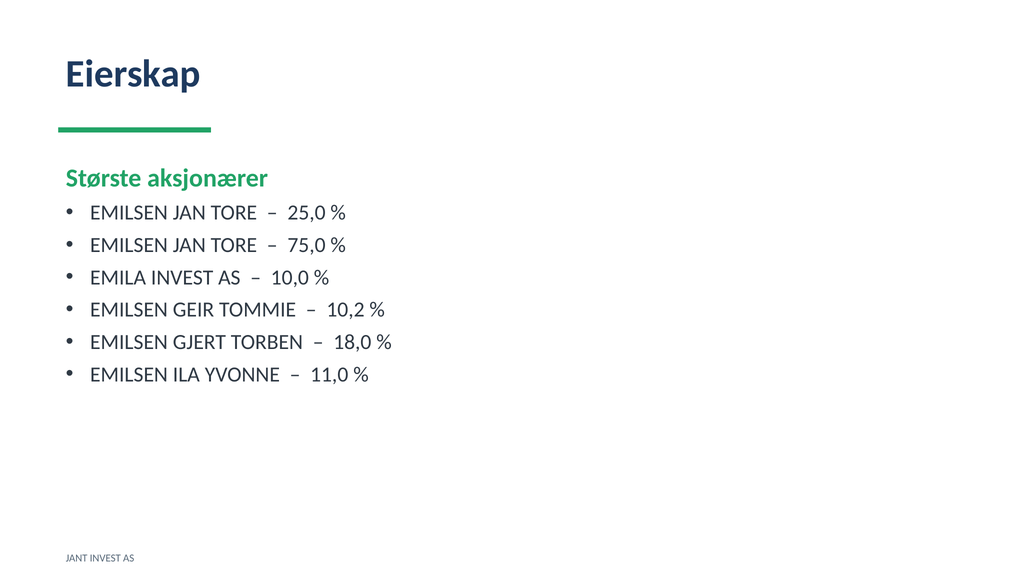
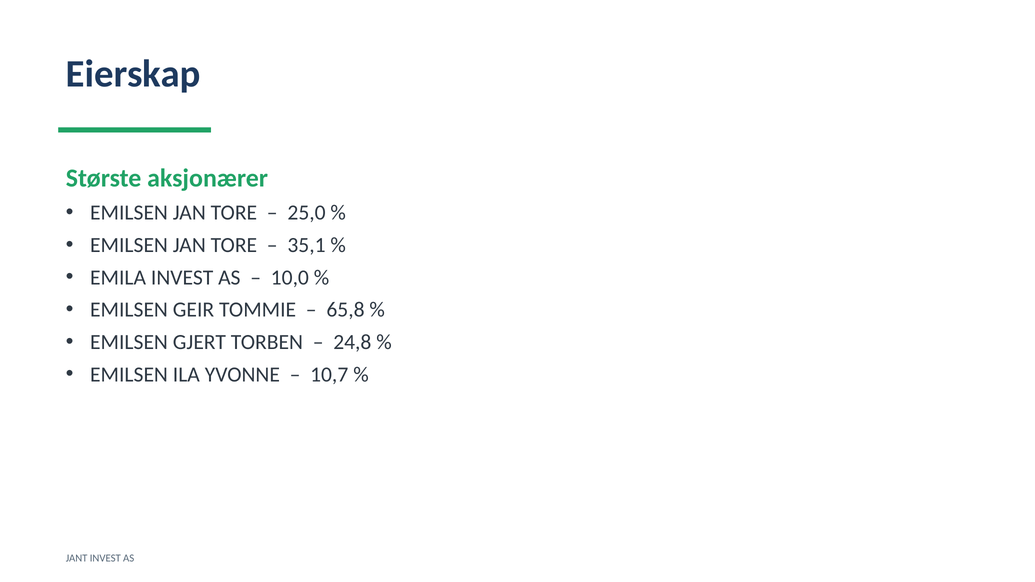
75,0: 75,0 -> 35,1
10,2: 10,2 -> 65,8
18,0: 18,0 -> 24,8
11,0: 11,0 -> 10,7
